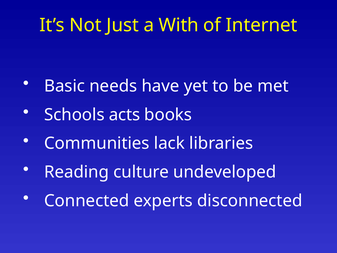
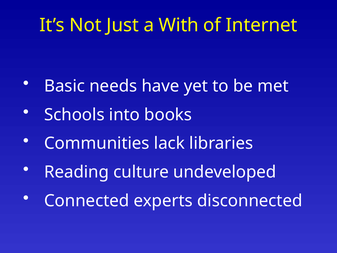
acts: acts -> into
